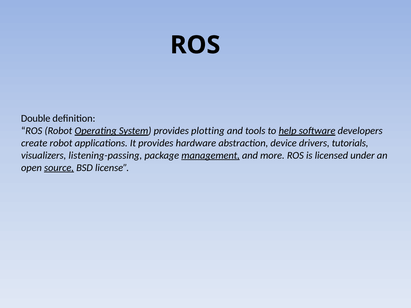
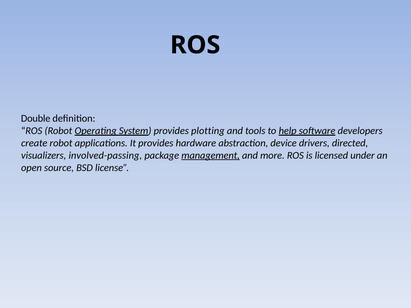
tutorials: tutorials -> directed
listening-passing: listening-passing -> involved-passing
source underline: present -> none
